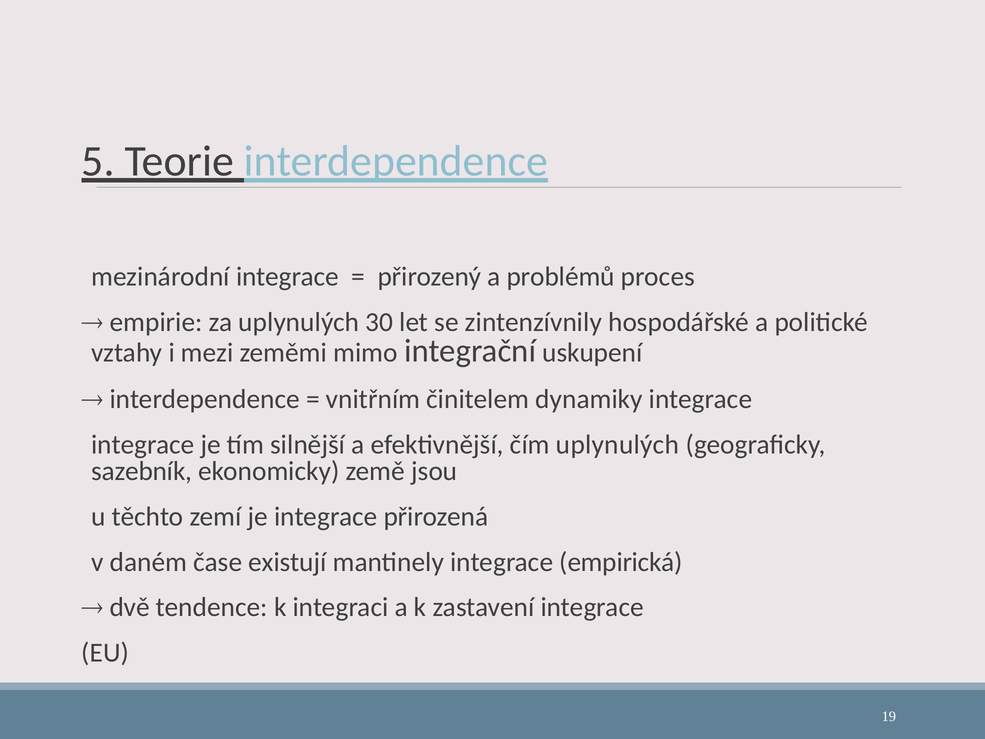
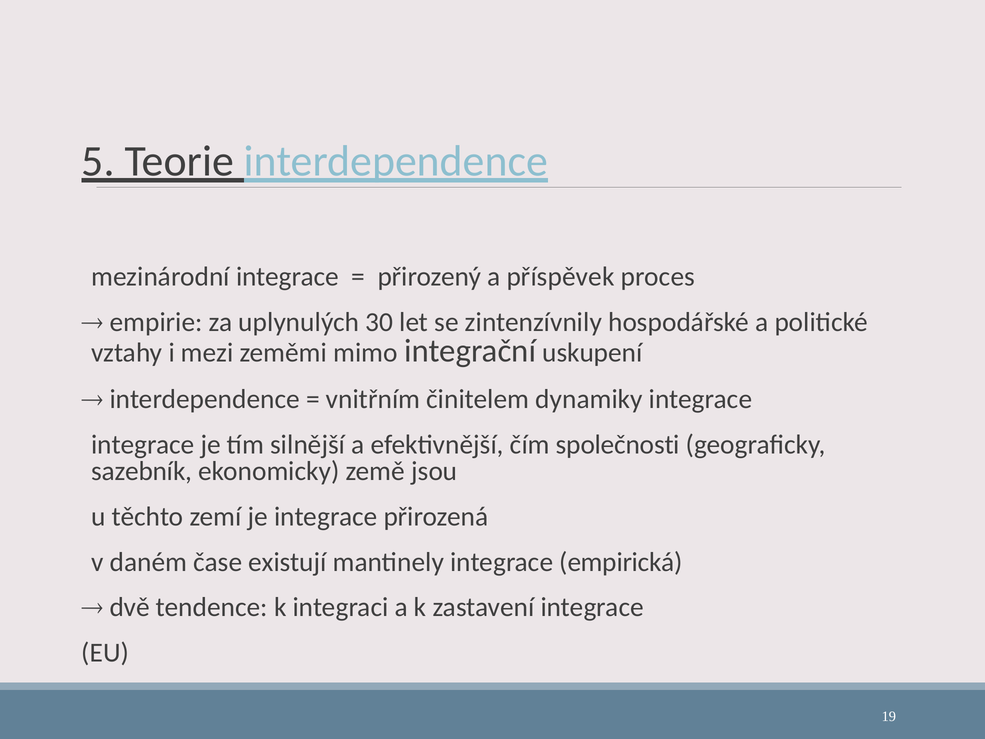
problémů: problémů -> příspěvek
čím uplynulých: uplynulých -> společnosti
